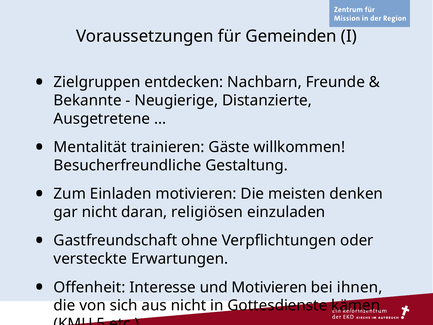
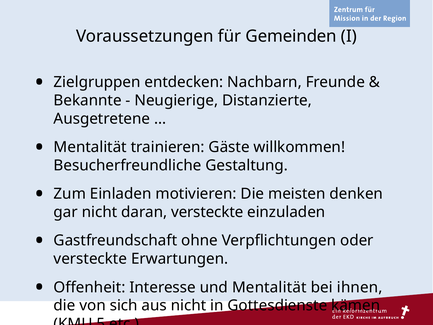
daran religiösen: religiösen -> versteckte
und Motivieren: Motivieren -> Mentalität
